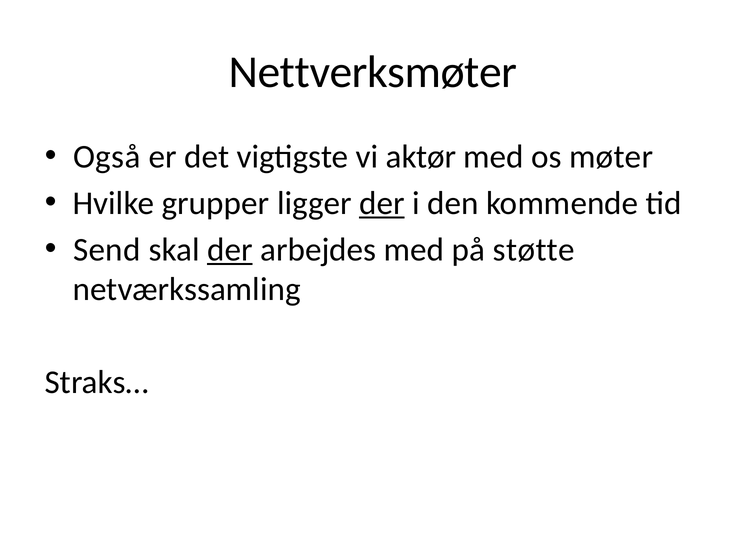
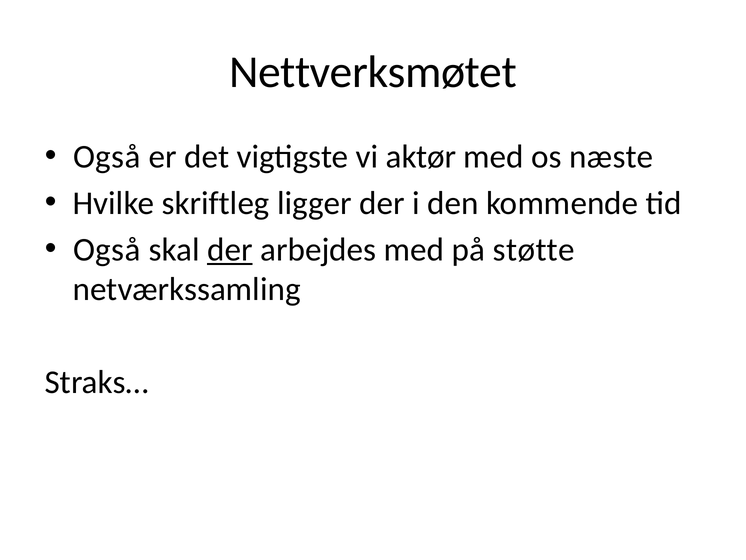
Nettverksmøter: Nettverksmøter -> Nettverksmøtet
møter: møter -> næste
grupper: grupper -> skriftleg
der at (382, 203) underline: present -> none
Send at (107, 249): Send -> Også
